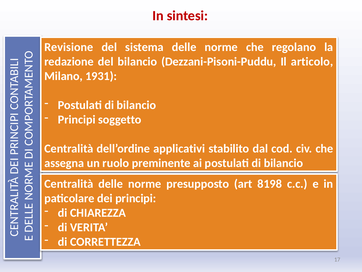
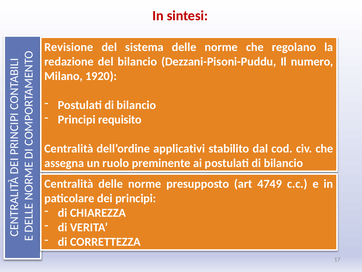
articolo: articolo -> numero
1931: 1931 -> 1920
soggetto: soggetto -> requisito
8198: 8198 -> 4749
